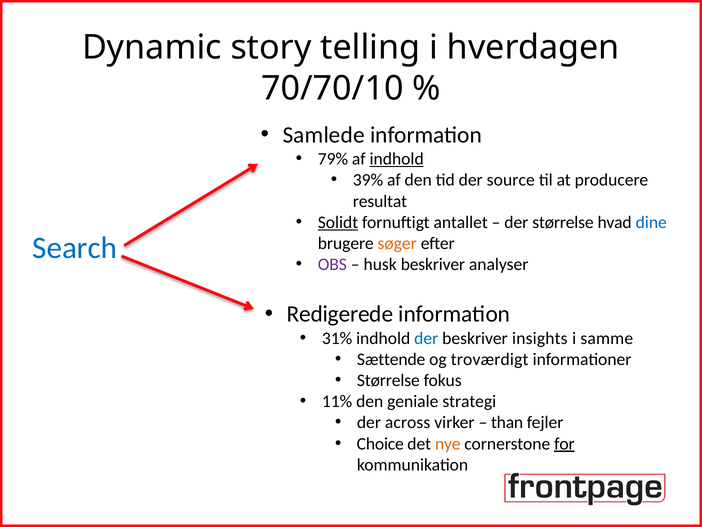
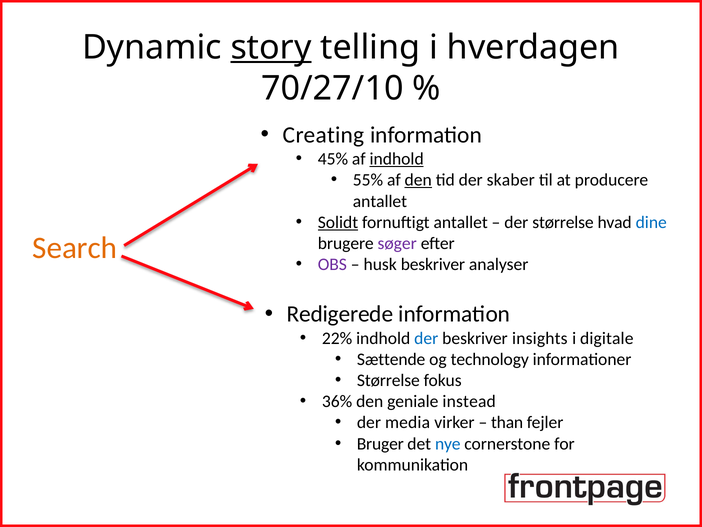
story underline: none -> present
70/70/10: 70/70/10 -> 70/27/10
Samlede: Samlede -> Creating
79%: 79% -> 45%
39%: 39% -> 55%
den at (418, 180) underline: none -> present
source: source -> skaber
resultat at (380, 201): resultat -> antallet
Search colour: blue -> orange
søger colour: orange -> purple
31%: 31% -> 22%
samme: samme -> digitale
troværdigt: troværdigt -> technology
11%: 11% -> 36%
strategi: strategi -> instead
across: across -> media
Choice: Choice -> Bruger
nye colour: orange -> blue
for underline: present -> none
